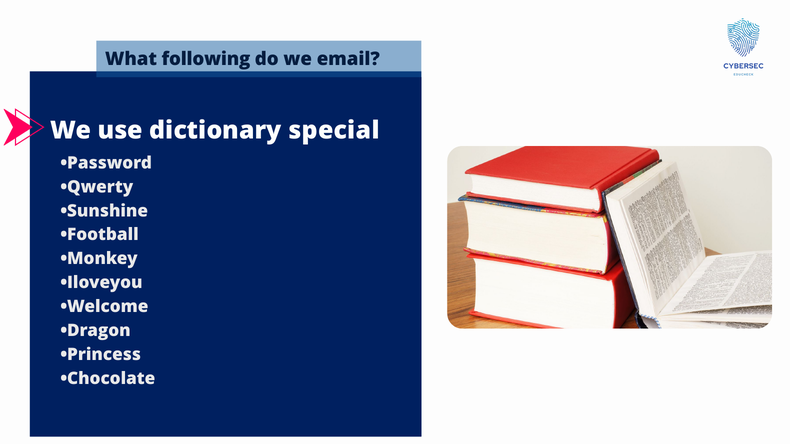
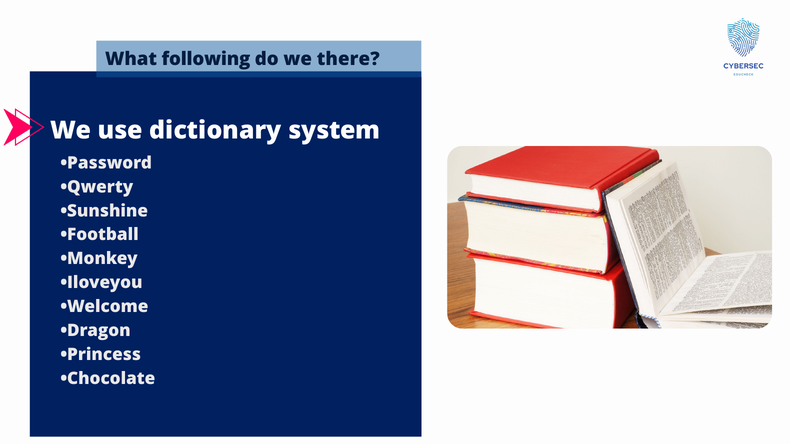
email: email -> there
special: special -> system
